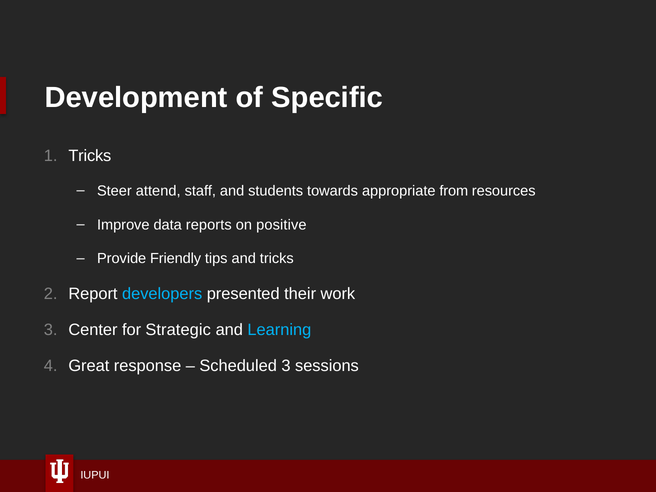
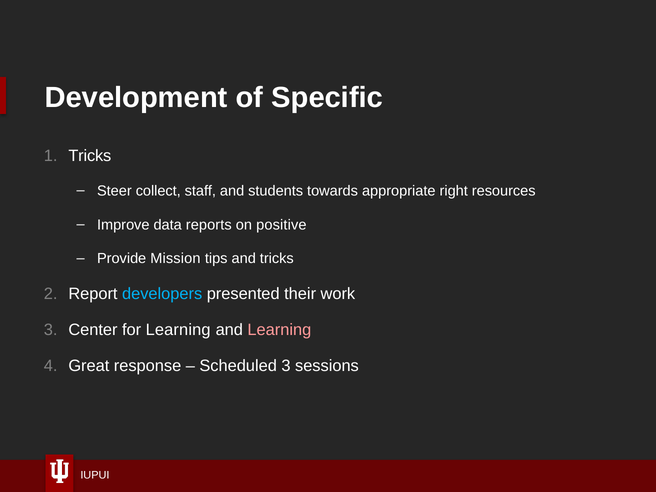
attend: attend -> collect
from: from -> right
Friendly: Friendly -> Mission
for Strategic: Strategic -> Learning
Learning at (279, 330) colour: light blue -> pink
